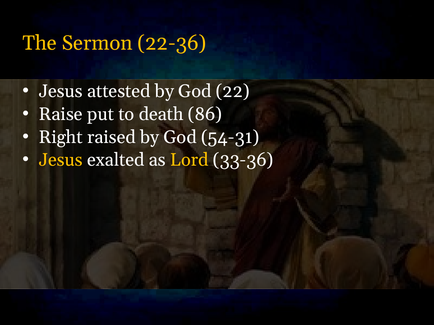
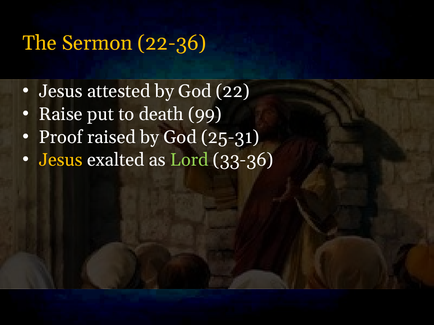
86: 86 -> 99
Right: Right -> Proof
54-31: 54-31 -> 25-31
Lord colour: yellow -> light green
